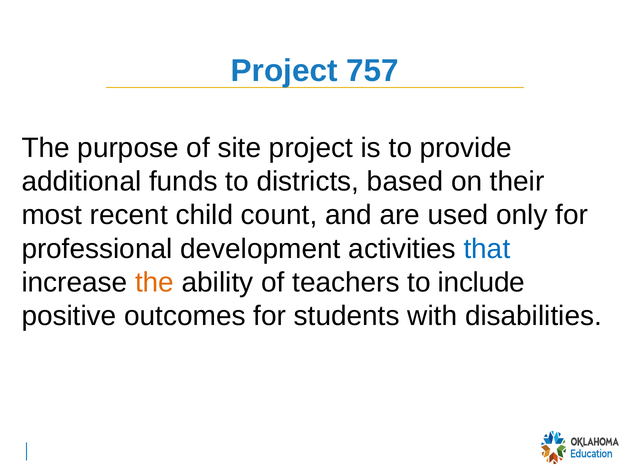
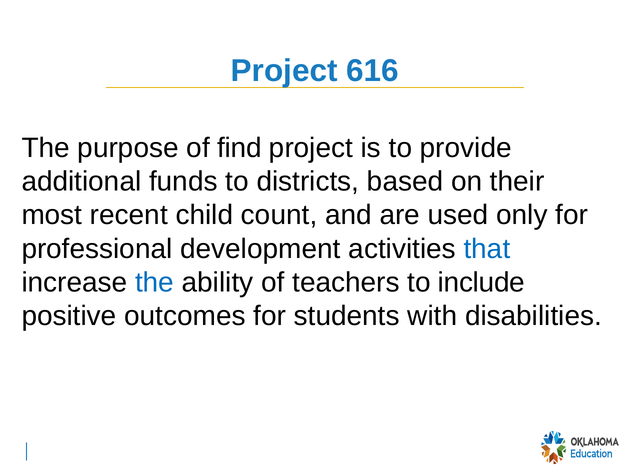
757: 757 -> 616
site: site -> find
the at (155, 282) colour: orange -> blue
